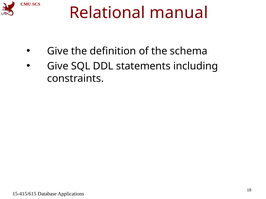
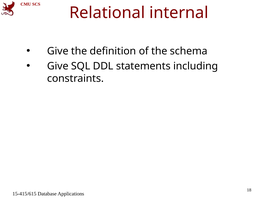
manual: manual -> internal
